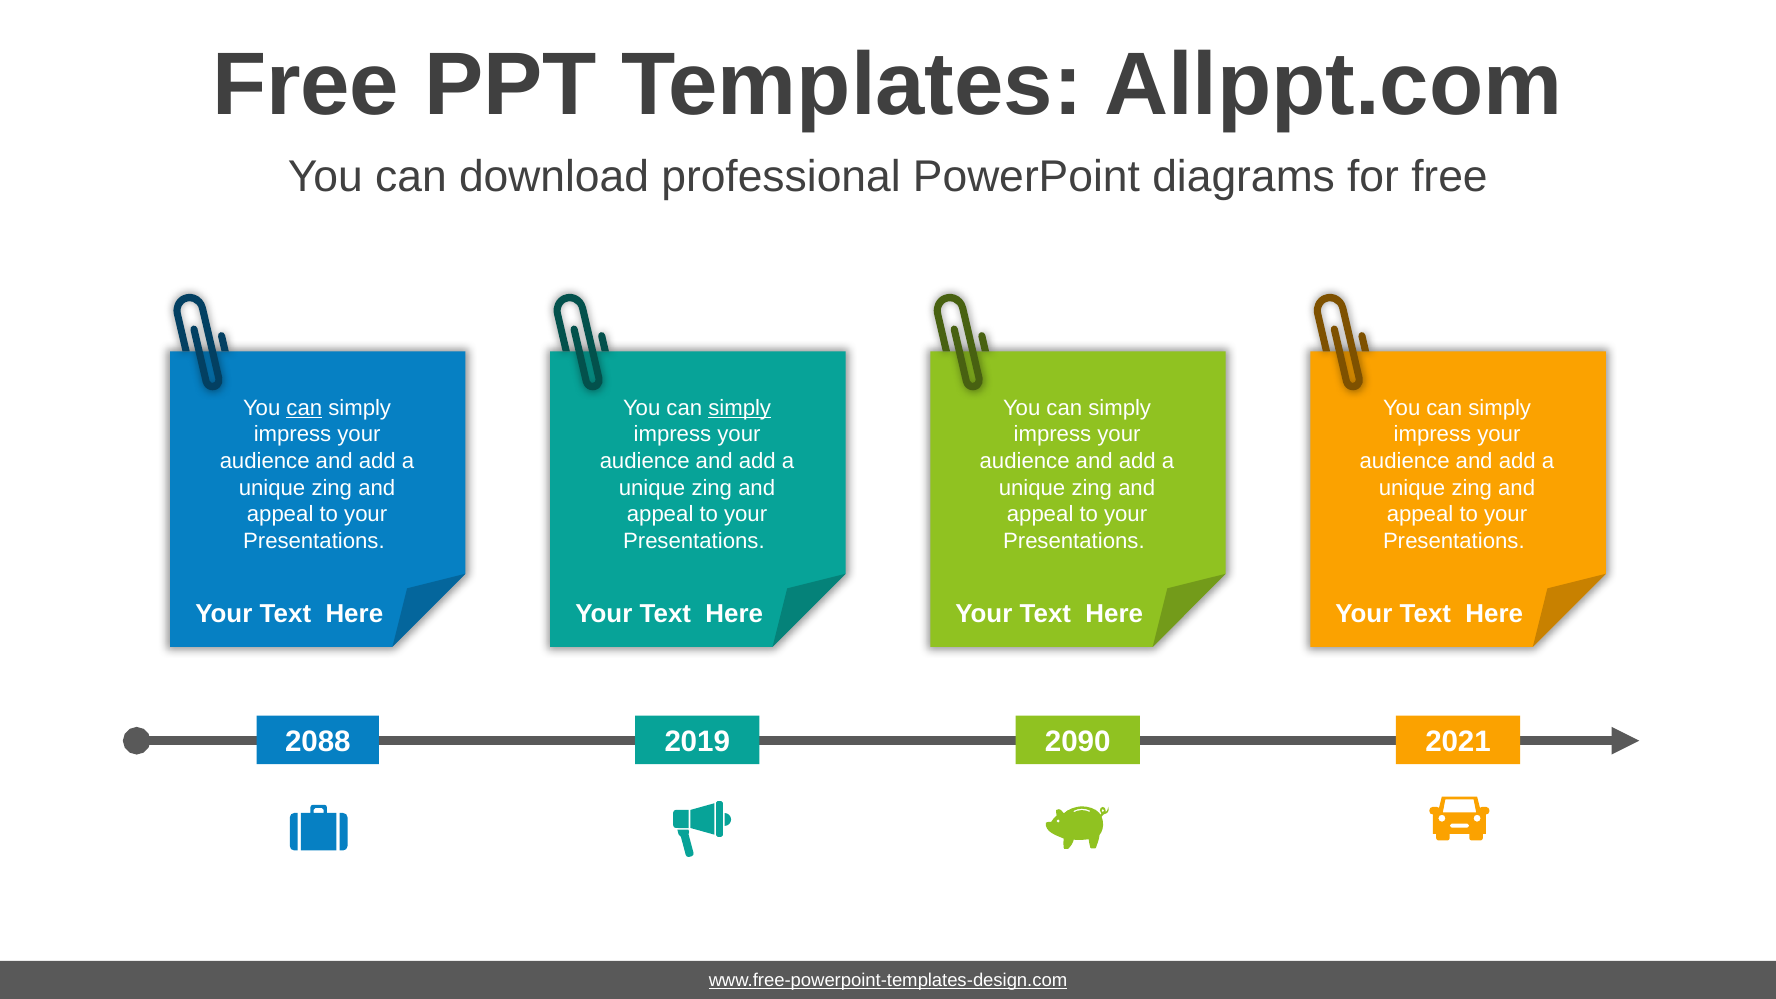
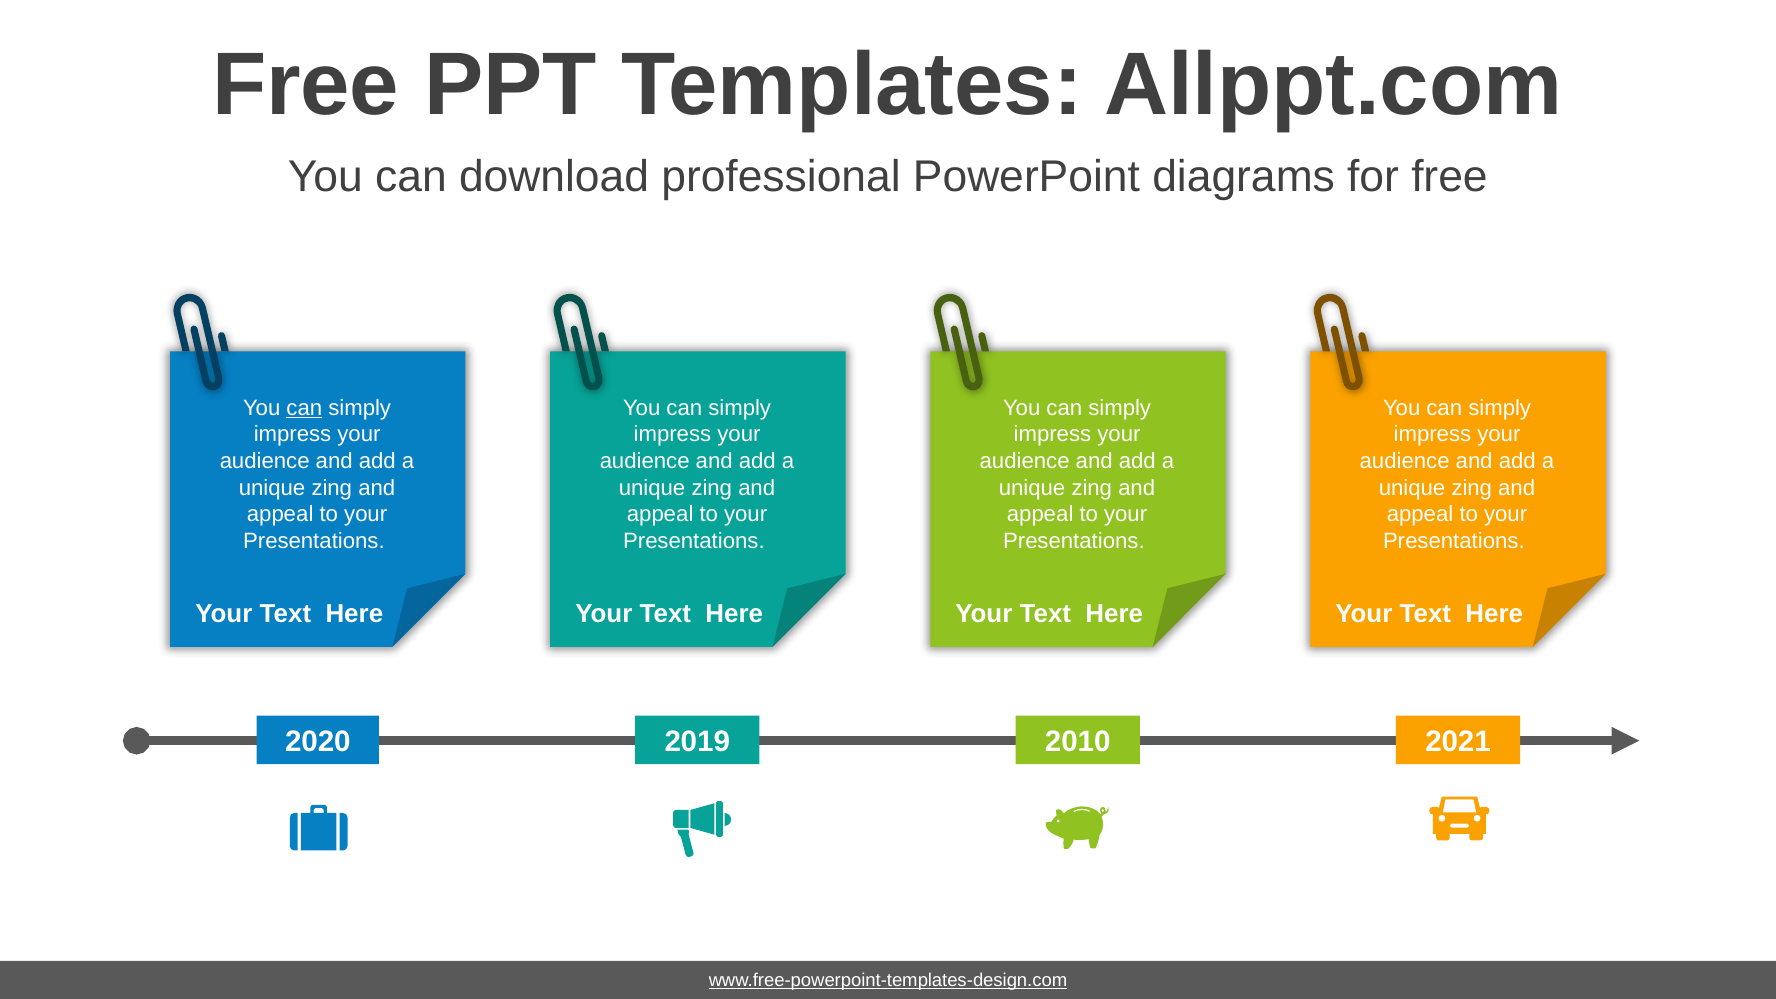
simply at (740, 408) underline: present -> none
2088: 2088 -> 2020
2090: 2090 -> 2010
